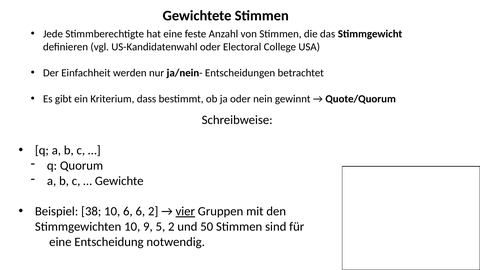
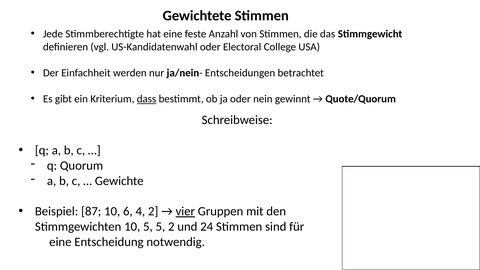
dass underline: none -> present
38: 38 -> 87
6 6: 6 -> 4
10 9: 9 -> 5
50: 50 -> 24
